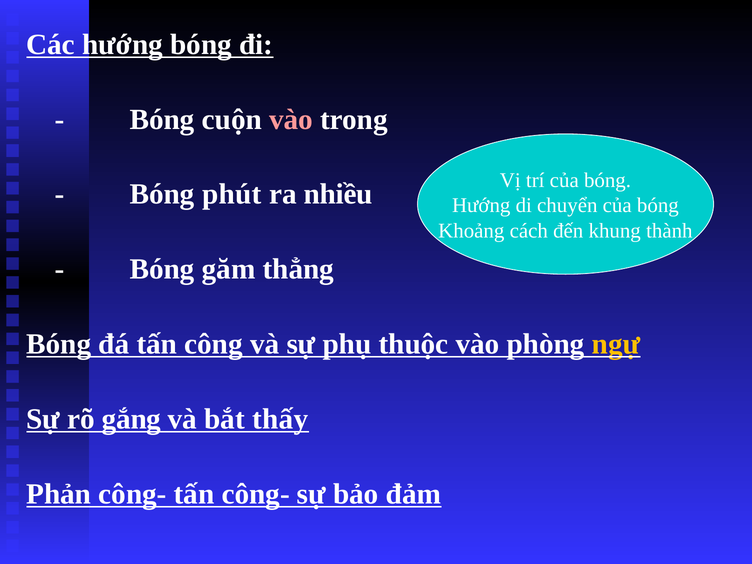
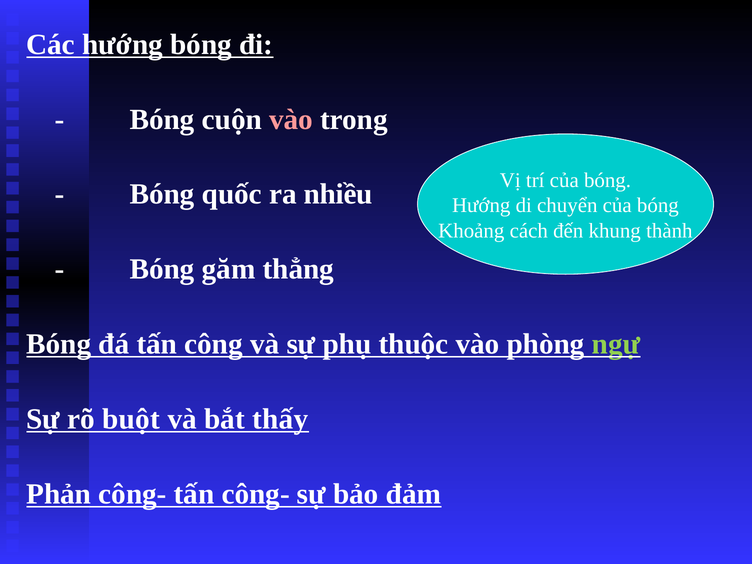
phút: phút -> quốc
ngự colour: yellow -> light green
gắng: gắng -> buột
